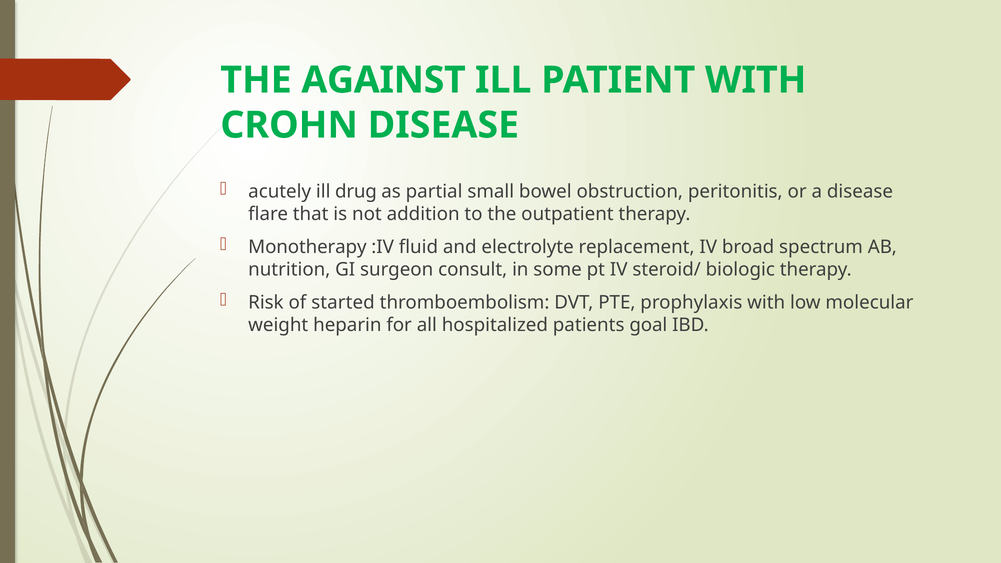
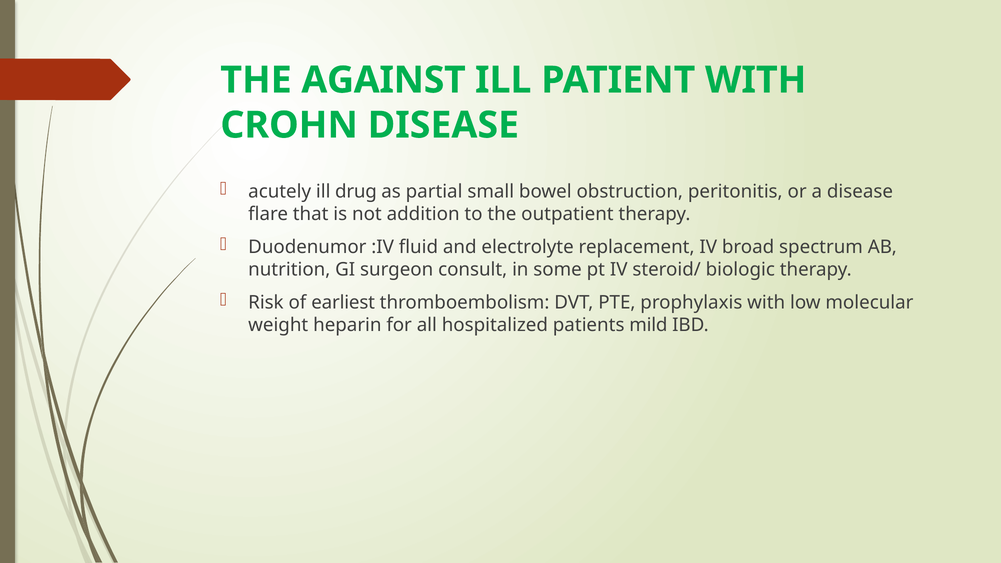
Monotherapy: Monotherapy -> Duodenumor
started: started -> earliest
goal: goal -> mild
